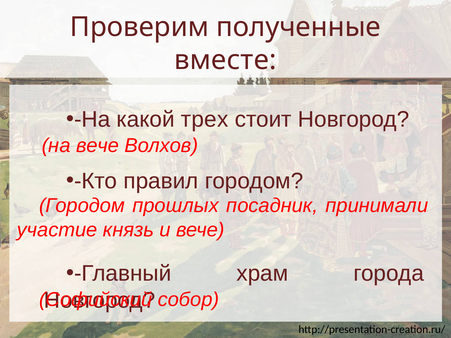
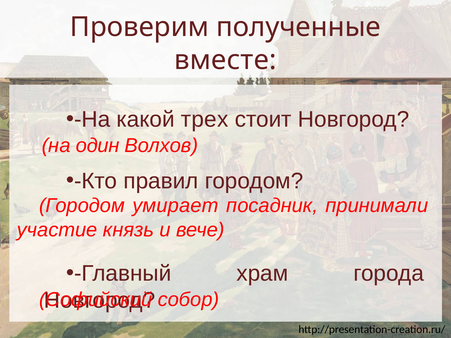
на вече: вече -> один
прошлых: прошлых -> умирает
